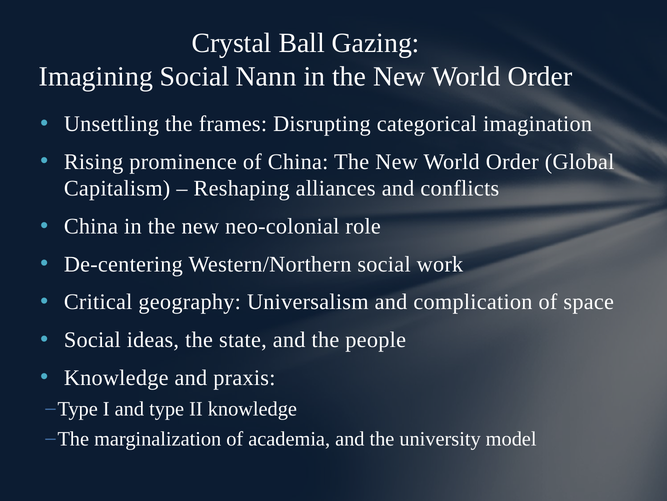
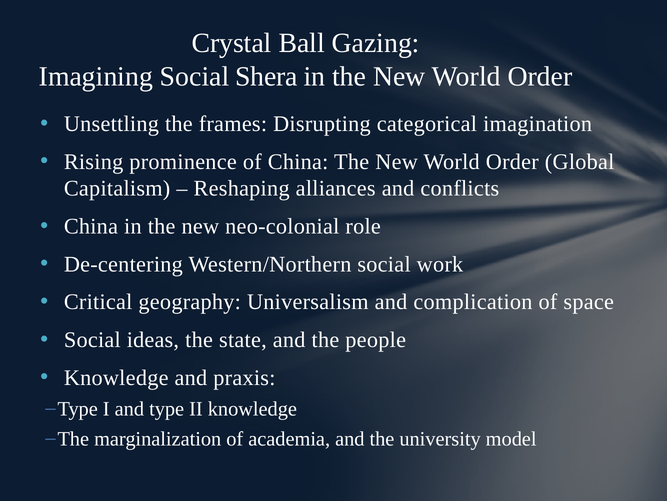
Nann: Nann -> Shera
